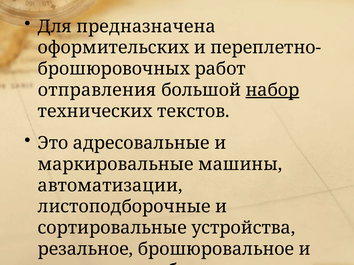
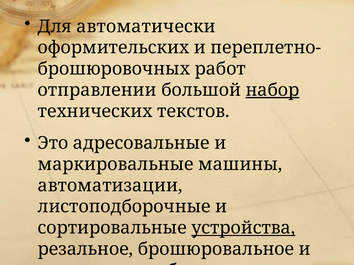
предназначена: предназначена -> автоматически
отправления: отправления -> отправлении
устройства at (243, 228) underline: none -> present
